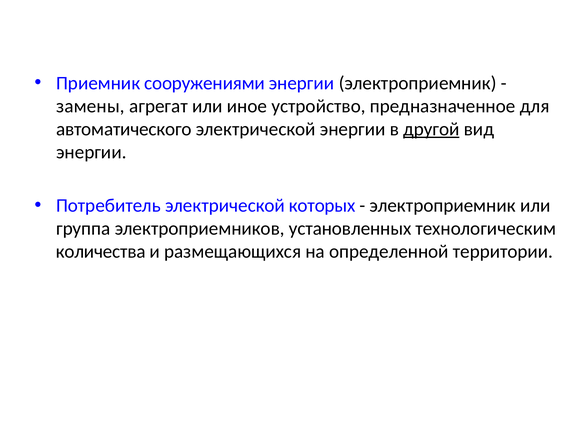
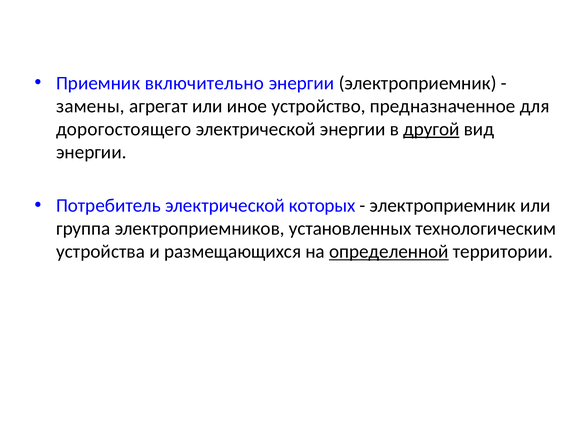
сооружениями: сооружениями -> включительно
автоматического: автоматического -> дорогостоящего
количества: количества -> устройства
определенной underline: none -> present
